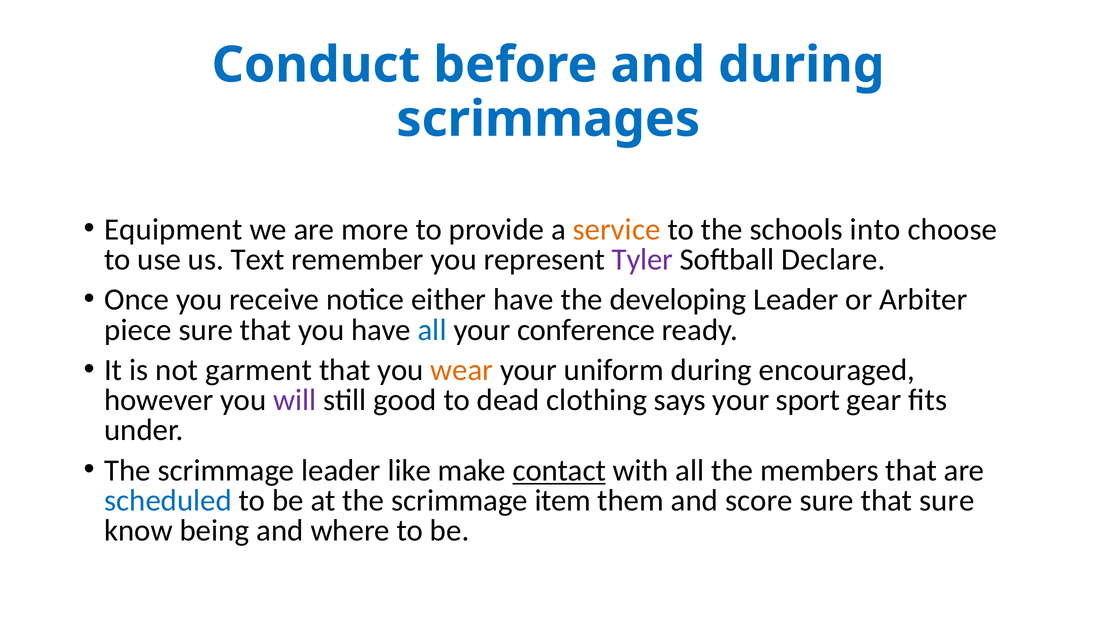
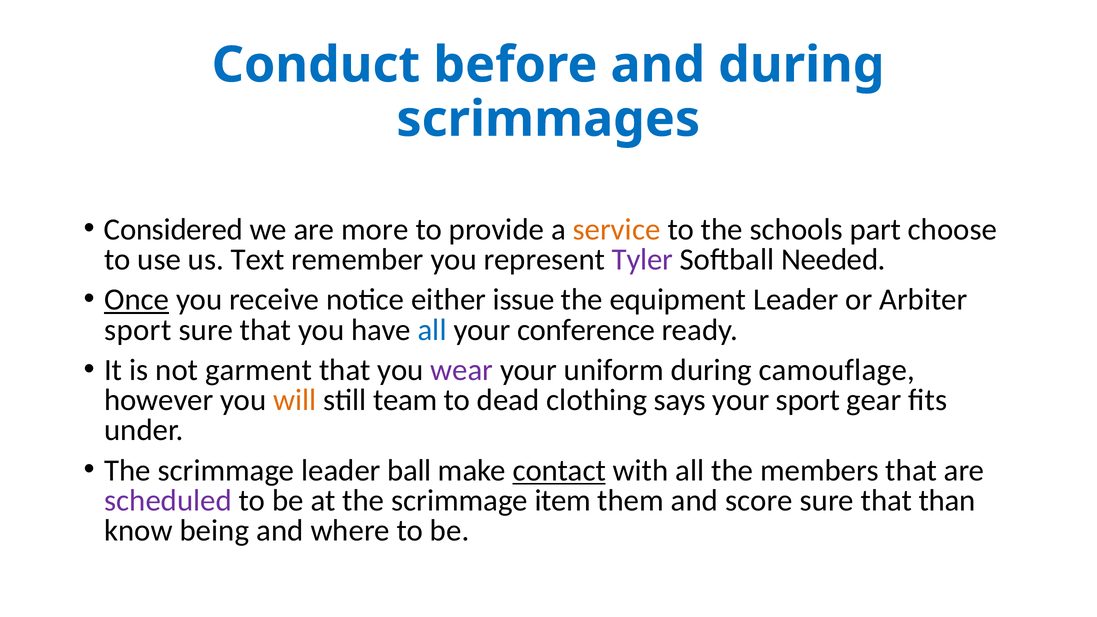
Equipment: Equipment -> Considered
into: into -> part
Declare: Declare -> Needed
Once underline: none -> present
either have: have -> issue
developing: developing -> equipment
piece at (138, 330): piece -> sport
wear colour: orange -> purple
encouraged: encouraged -> camouflage
will colour: purple -> orange
good: good -> team
like: like -> ball
scheduled colour: blue -> purple
that sure: sure -> than
